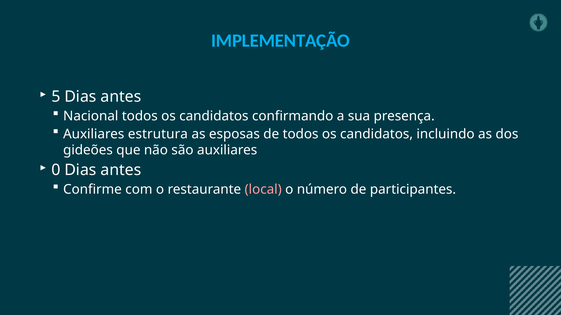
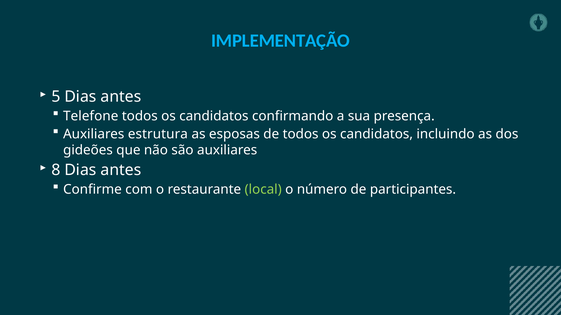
Nacional: Nacional -> Telefone
0: 0 -> 8
local colour: pink -> light green
